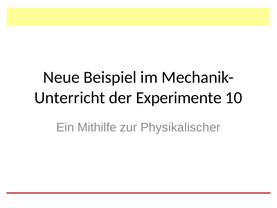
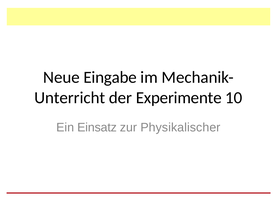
Beispiel: Beispiel -> Eingabe
Mithilfe: Mithilfe -> Einsatz
